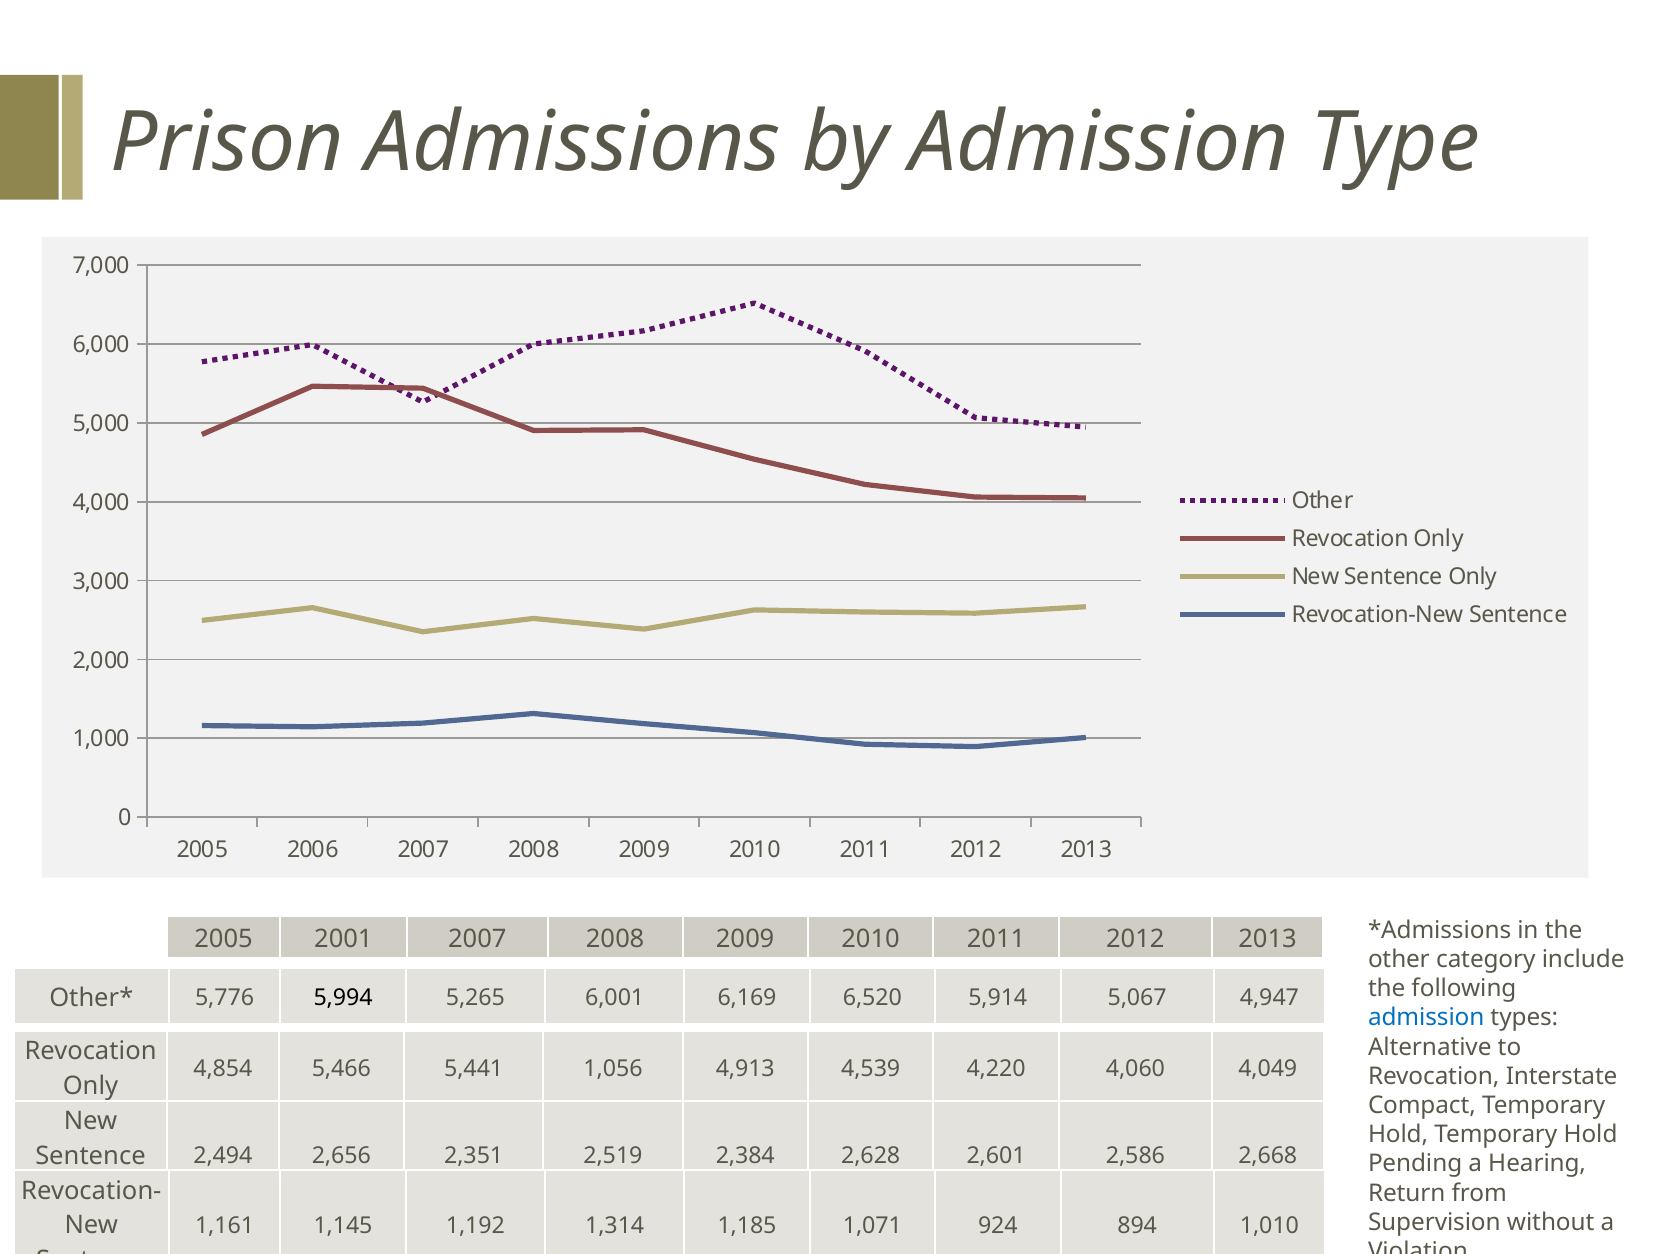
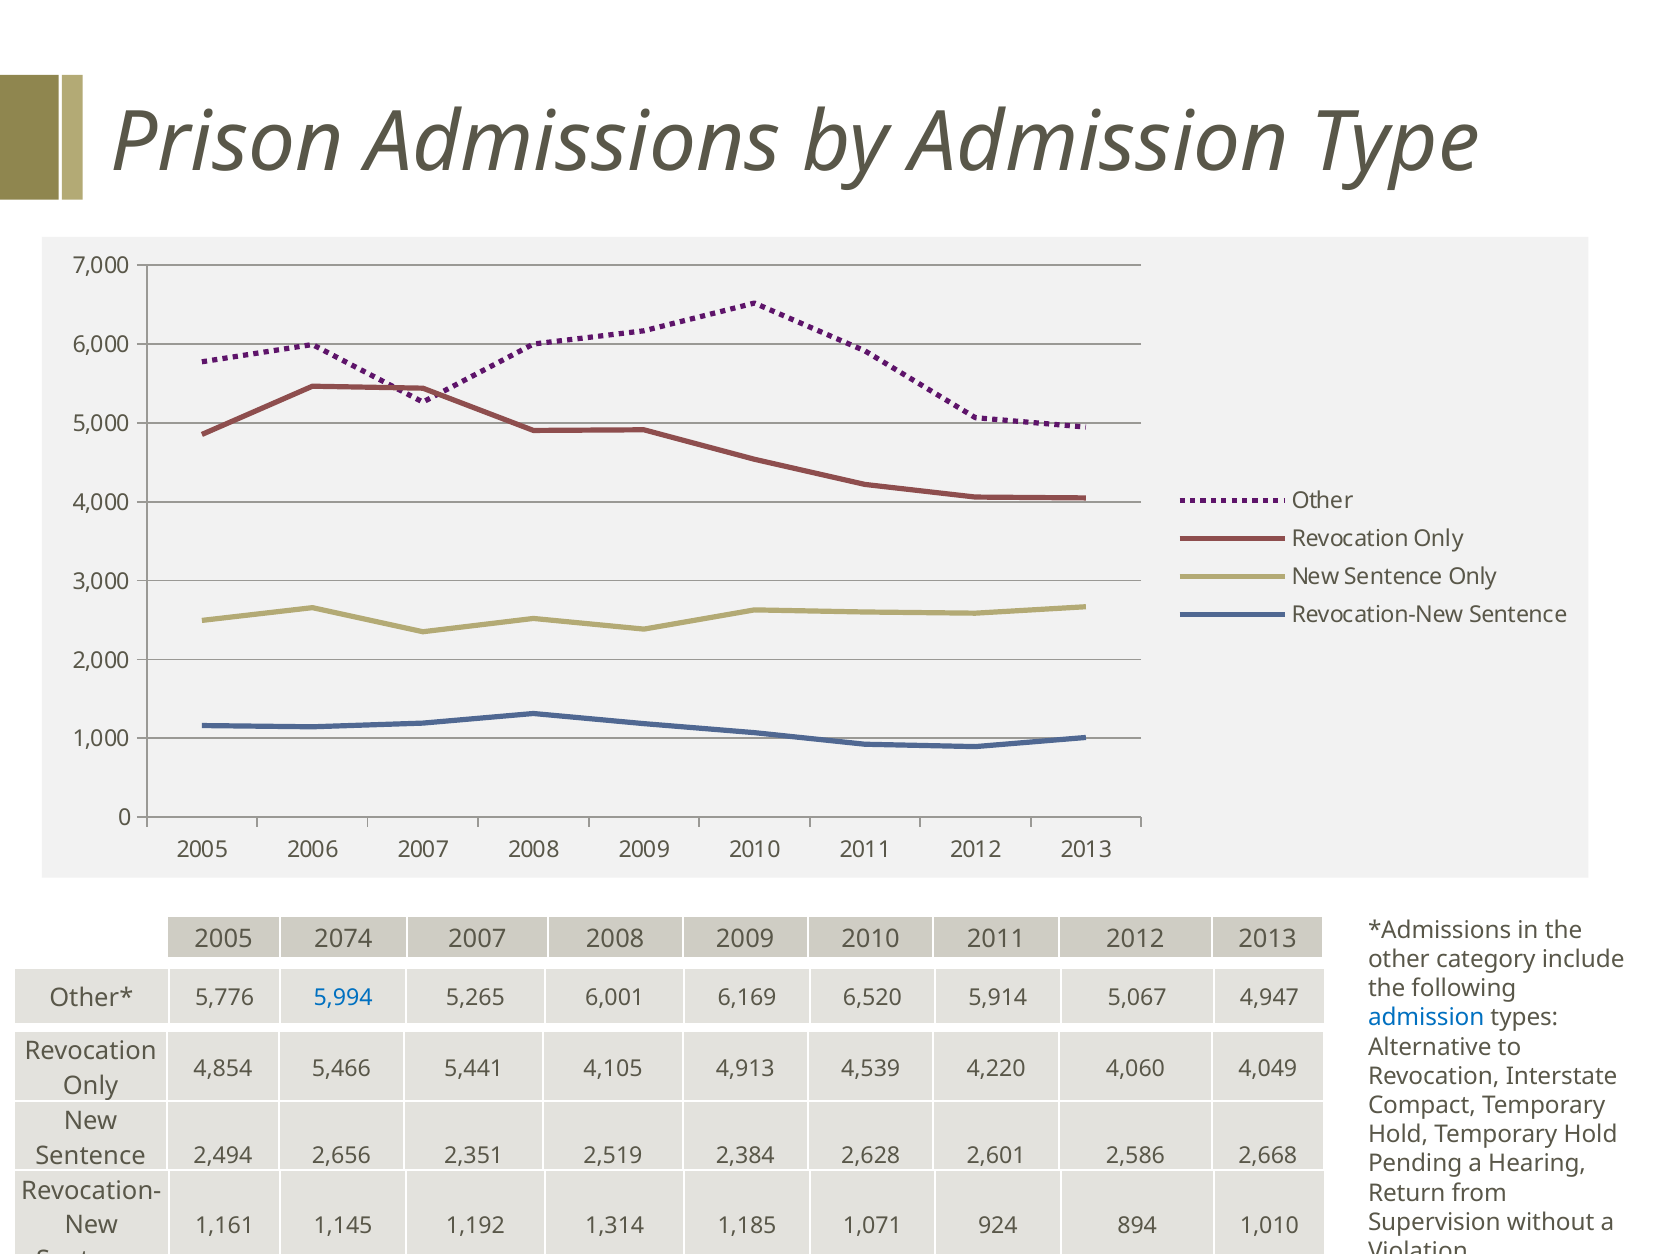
2001: 2001 -> 2074
5,994 colour: black -> blue
1,056: 1,056 -> 4,105
